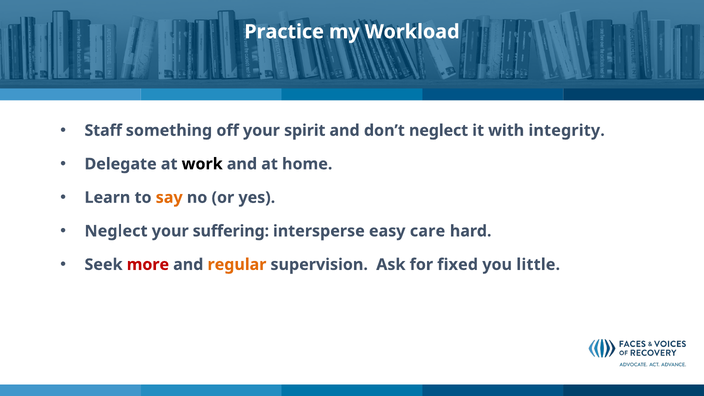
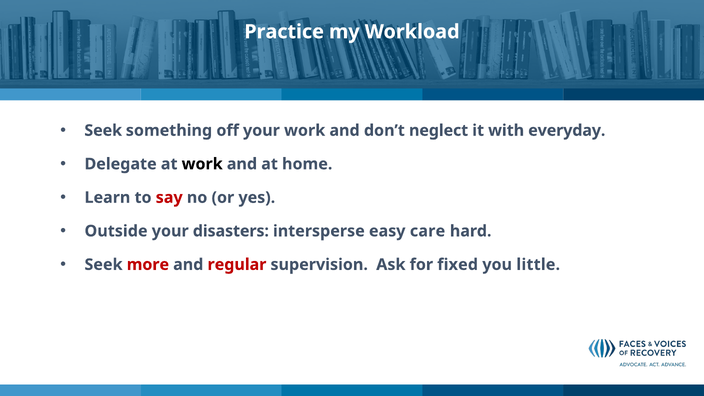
Staff at (103, 130): Staff -> Seek
your spirit: spirit -> work
integrity: integrity -> everyday
say colour: orange -> red
Neglect at (116, 231): Neglect -> Outside
suffering: suffering -> disasters
regular colour: orange -> red
